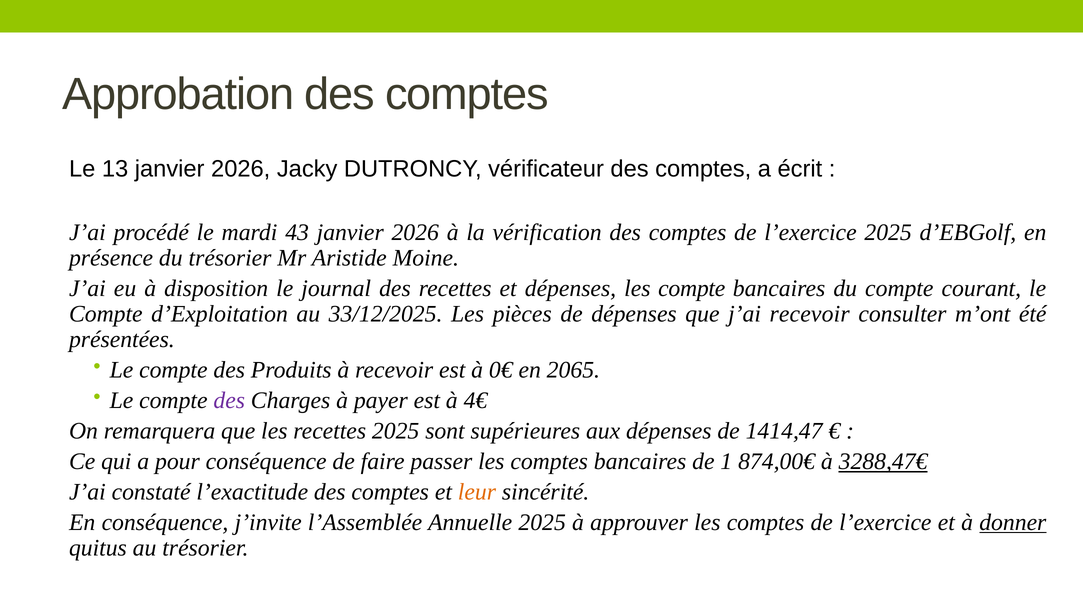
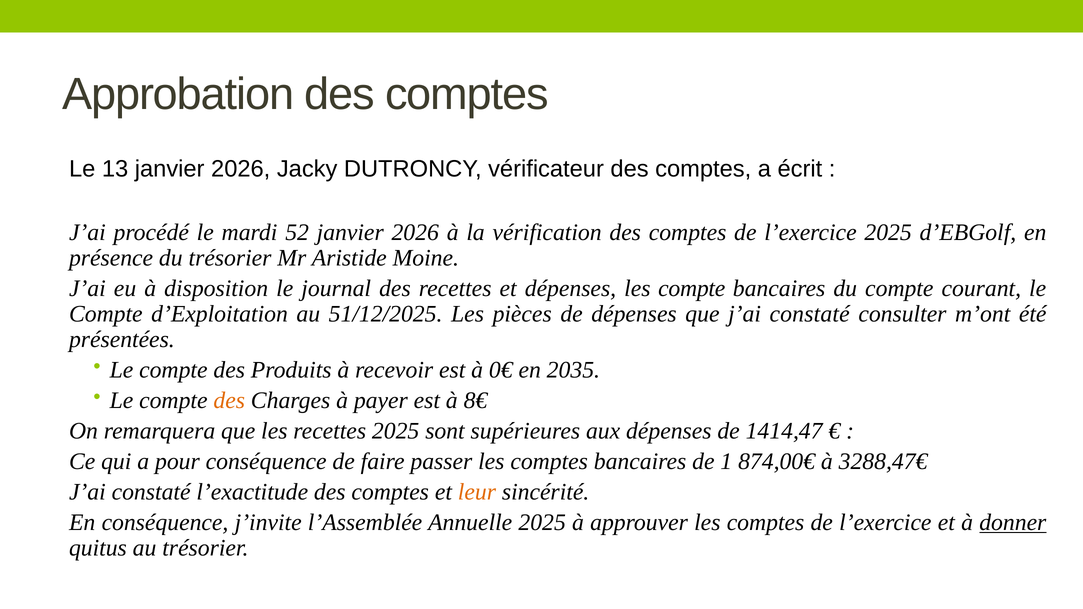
43: 43 -> 52
33/12/2025: 33/12/2025 -> 51/12/2025
que j’ai recevoir: recevoir -> constaté
2065: 2065 -> 2035
des at (229, 401) colour: purple -> orange
4€: 4€ -> 8€
3288,47€ underline: present -> none
